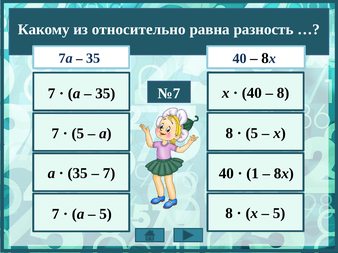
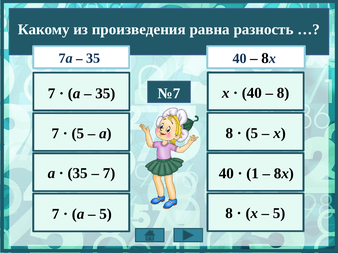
относительно: относительно -> произведения
